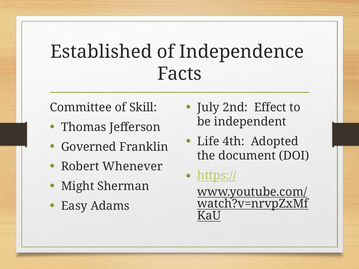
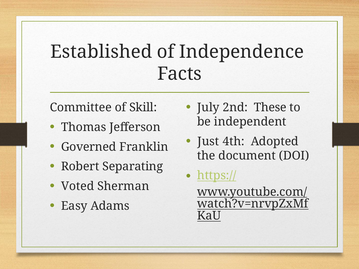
Effect: Effect -> These
Life: Life -> Just
Whenever: Whenever -> Separating
Might: Might -> Voted
